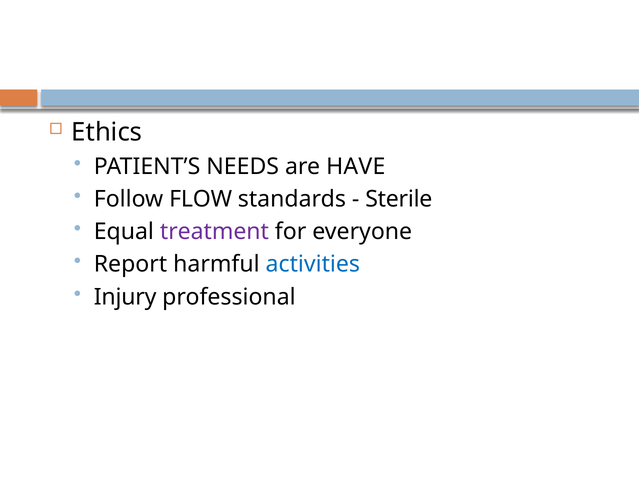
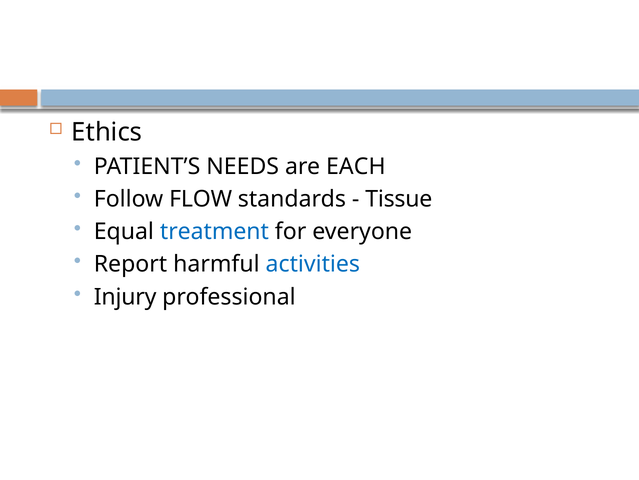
HAVE: HAVE -> EACH
Sterile: Sterile -> Tissue
treatment colour: purple -> blue
